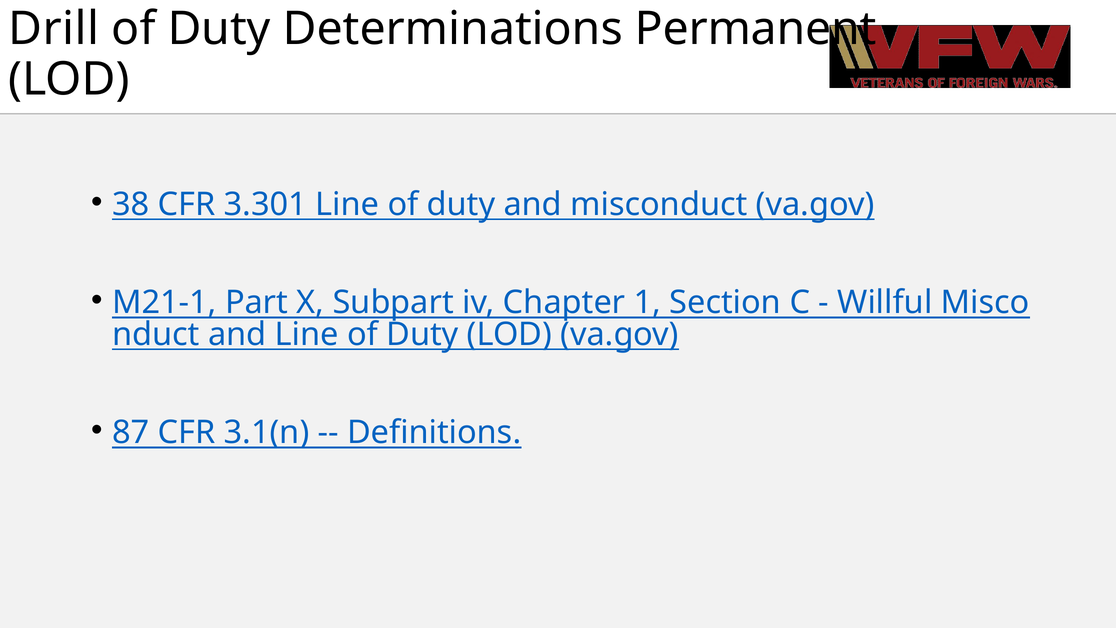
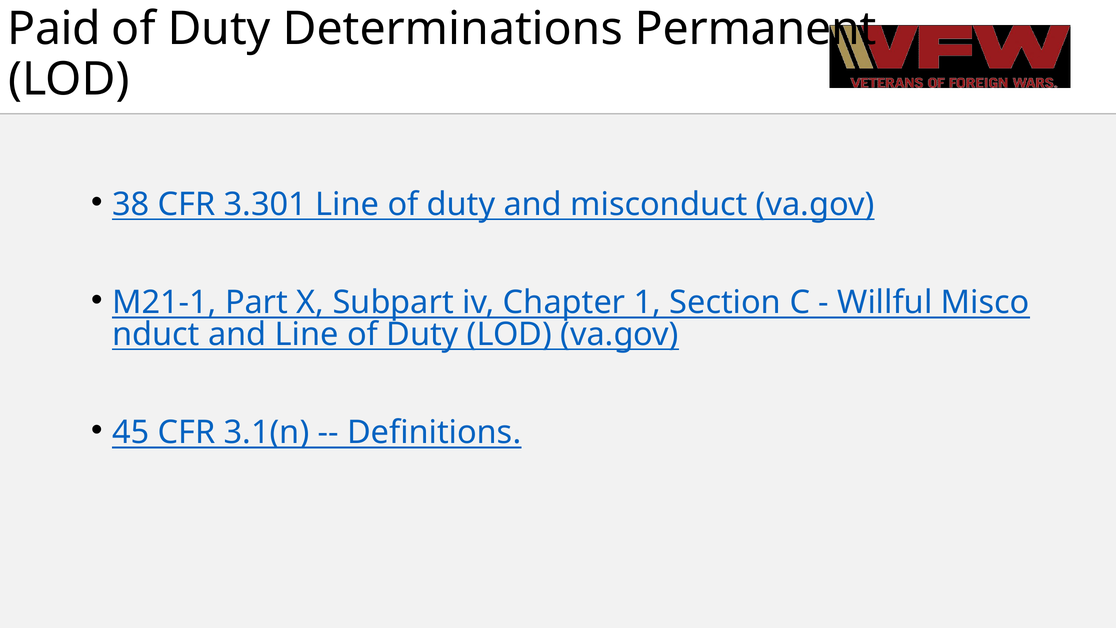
Drill: Drill -> Paid
87: 87 -> 45
